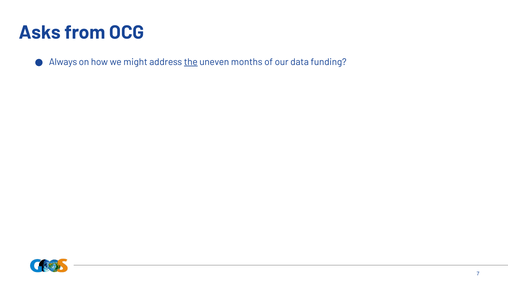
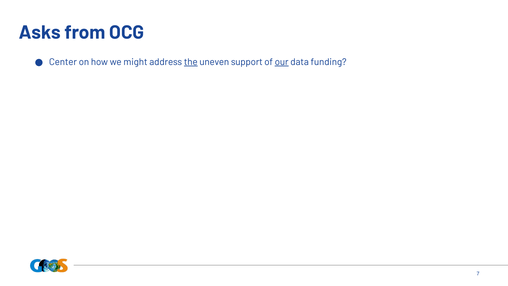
Always: Always -> Center
months: months -> support
our underline: none -> present
